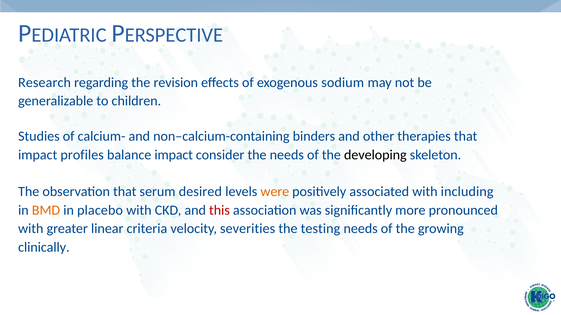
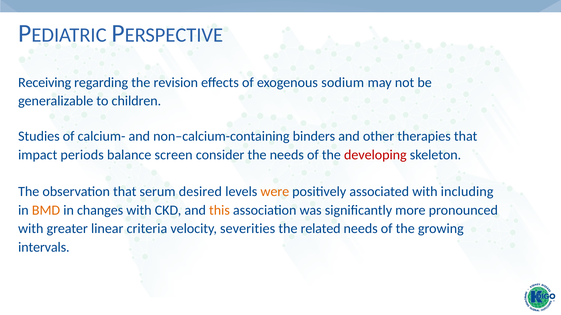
Research: Research -> Receiving
profiles: profiles -> periods
balance impact: impact -> screen
developing colour: black -> red
placebo: placebo -> changes
this colour: red -> orange
testing: testing -> related
clinically: clinically -> intervals
